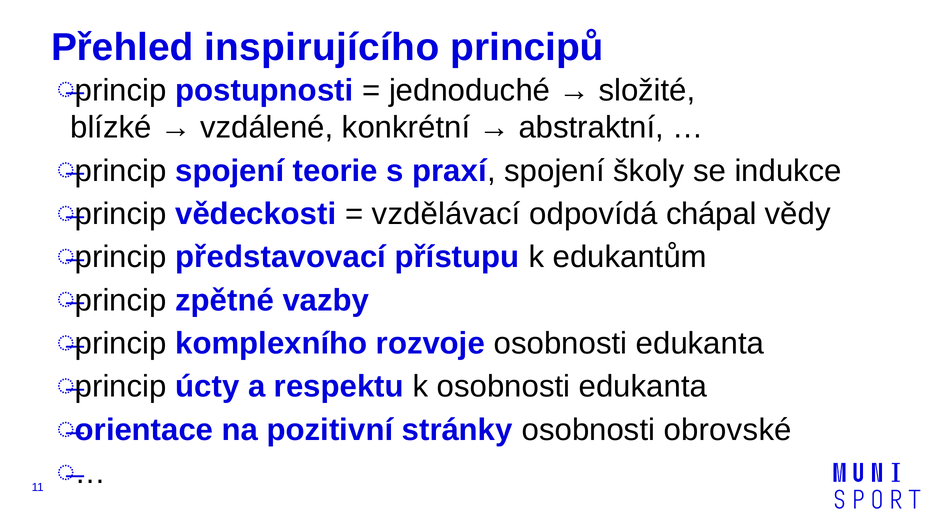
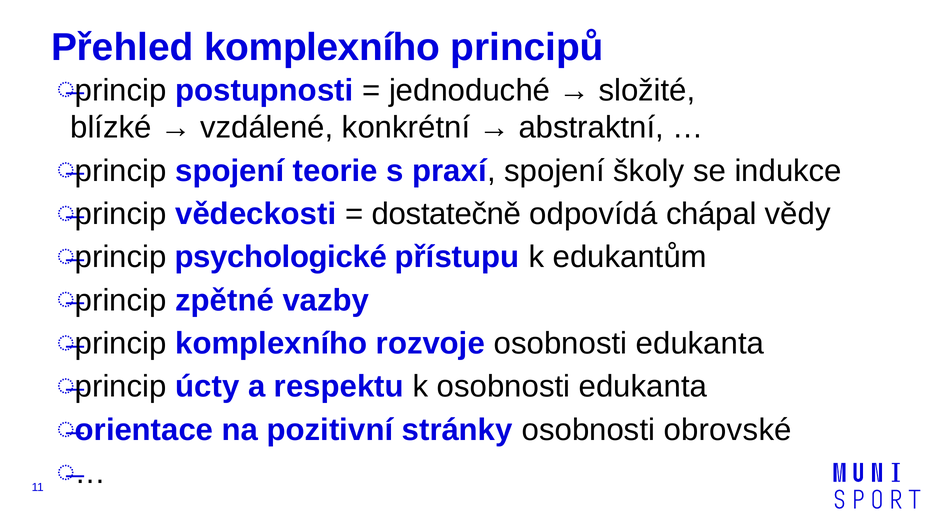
Přehled inspirujícího: inspirujícího -> komplexního
vzdělávací: vzdělávací -> dostatečně
představovací: představovací -> psychologické
